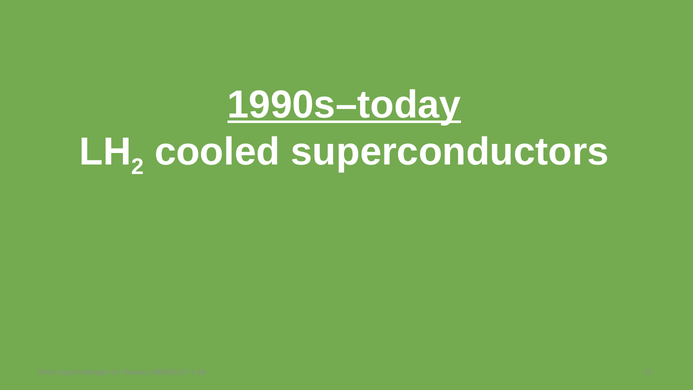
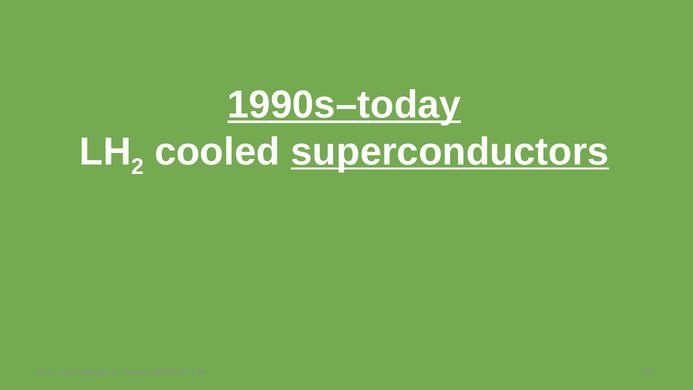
superconductors underline: none -> present
